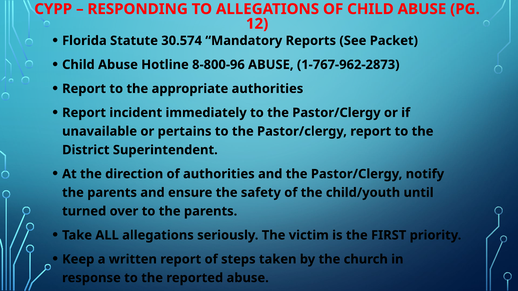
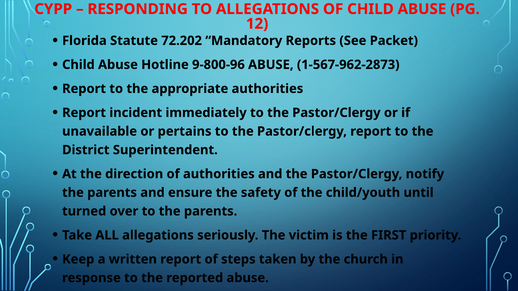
30.574: 30.574 -> 72.202
8-800-96: 8-800-96 -> 9-800-96
1-767-962-2873: 1-767-962-2873 -> 1-567-962-2873
